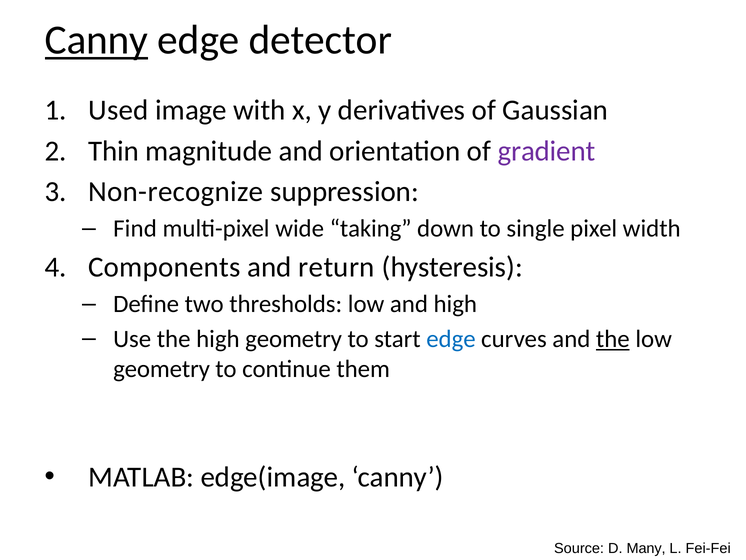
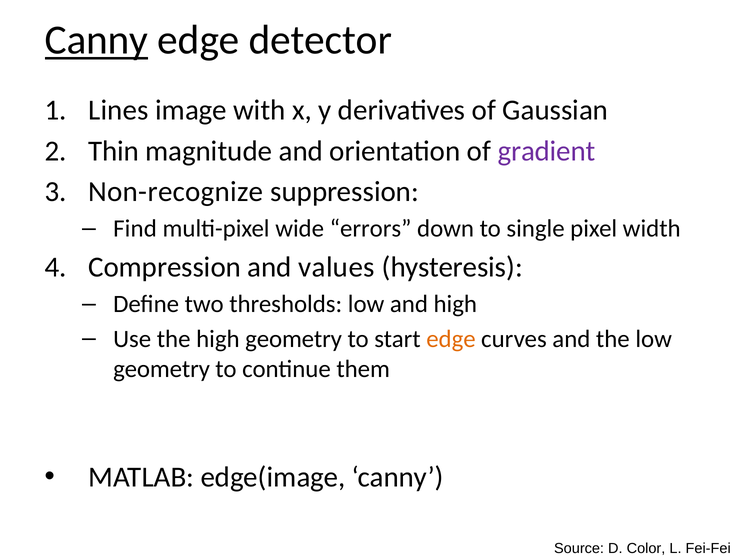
Used: Used -> Lines
taking: taking -> errors
Components: Components -> Compression
return: return -> values
edge at (451, 339) colour: blue -> orange
the at (613, 339) underline: present -> none
Many: Many -> Color
